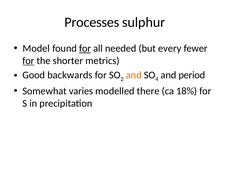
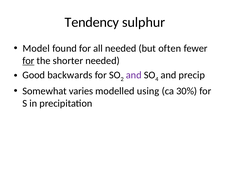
Processes: Processes -> Tendency
for at (85, 48) underline: present -> none
every: every -> often
shorter metrics: metrics -> needed
and at (134, 75) colour: orange -> purple
period: period -> precip
there: there -> using
18%: 18% -> 30%
